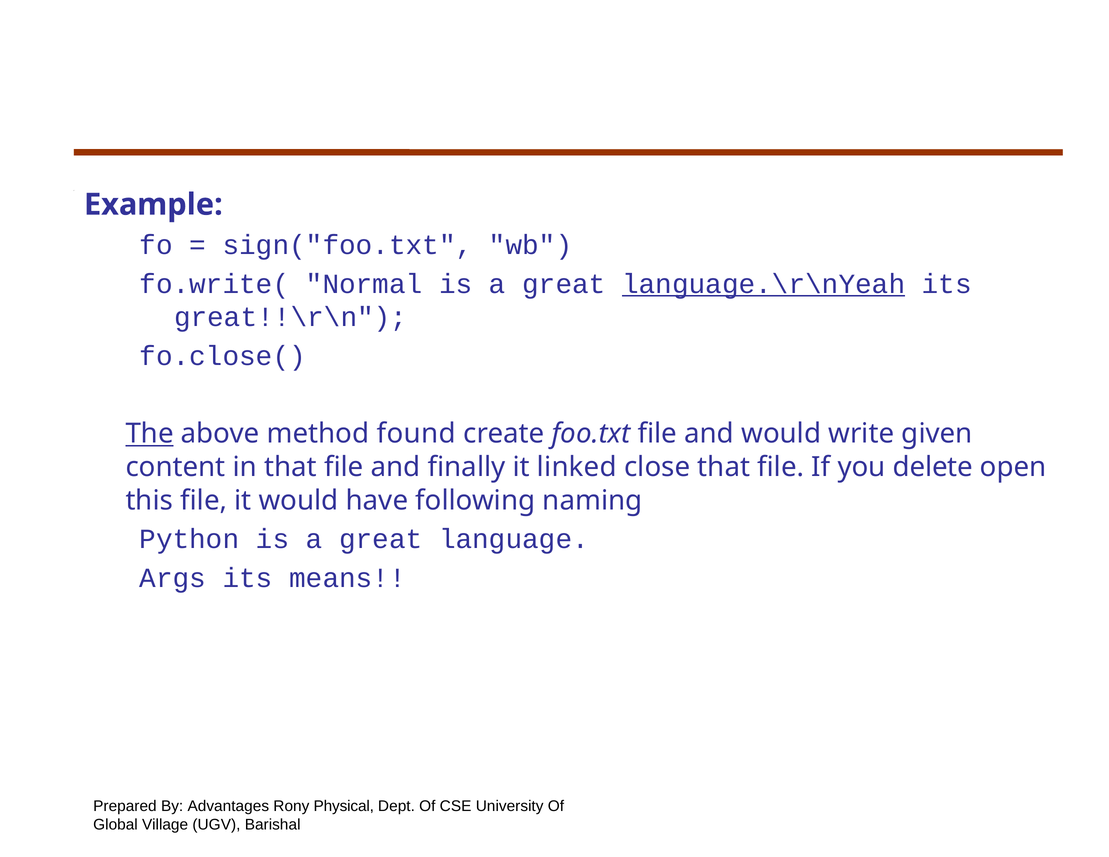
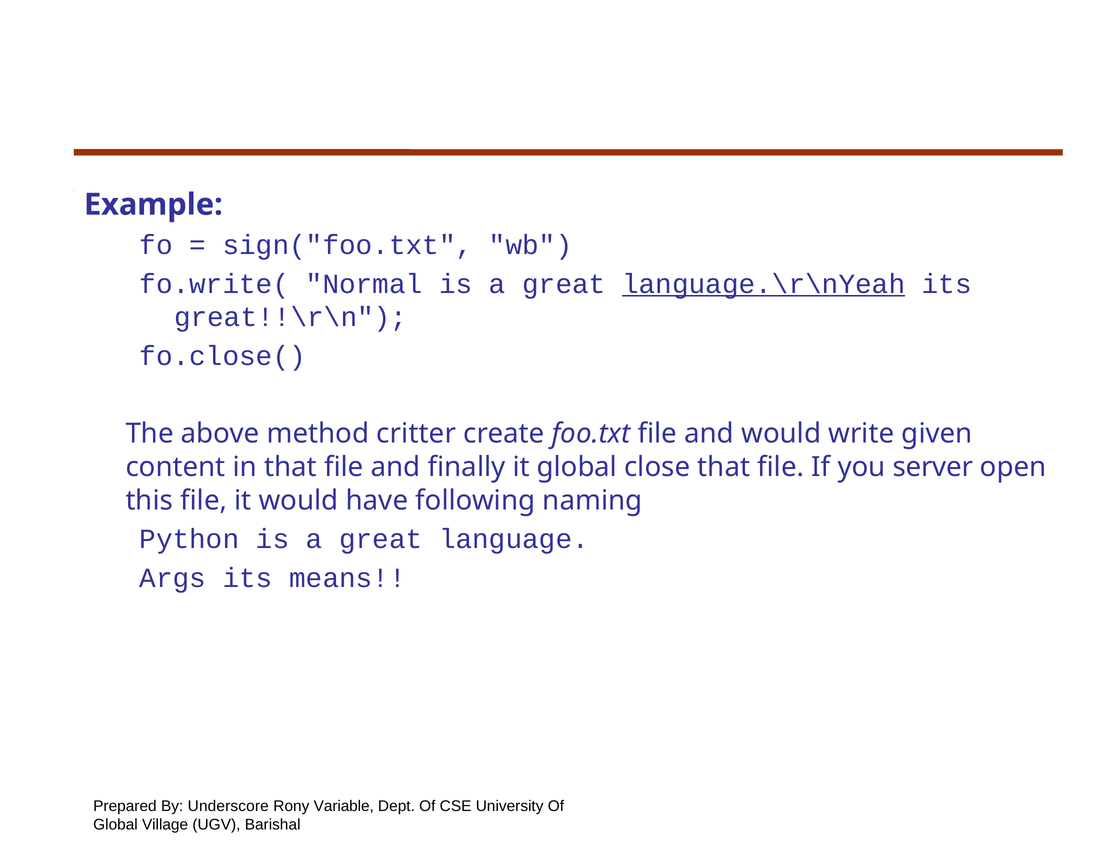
The underline: present -> none
found: found -> critter
it linked: linked -> global
delete: delete -> server
Advantages: Advantages -> Underscore
Physical: Physical -> Variable
